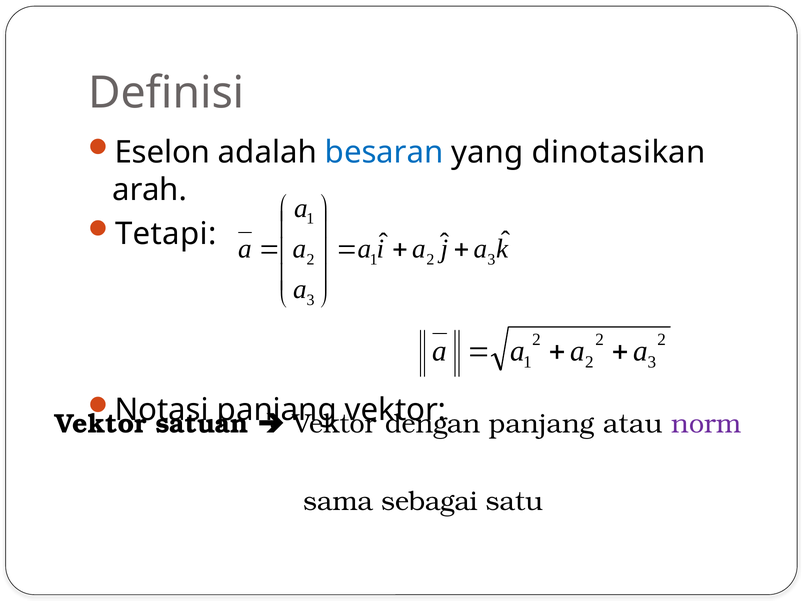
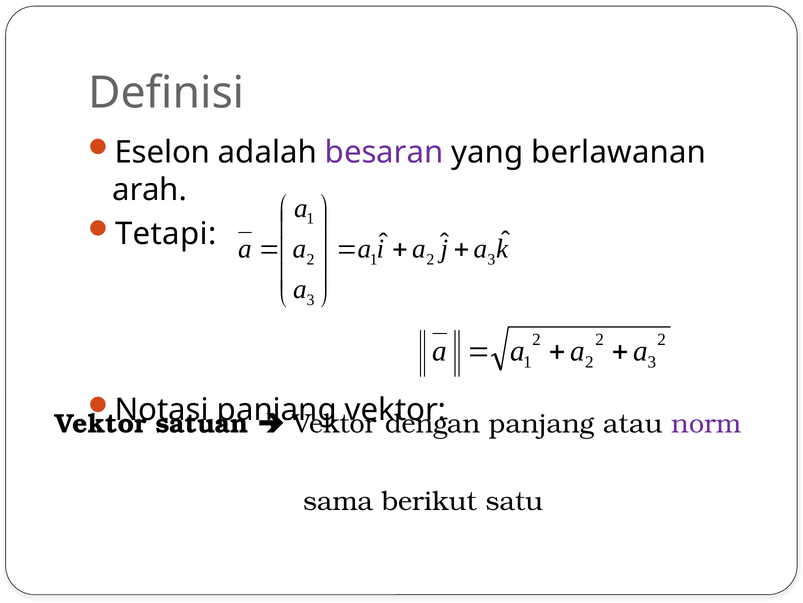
besaran colour: blue -> purple
dinotasikan: dinotasikan -> berlawanan
sebagai: sebagai -> berikut
